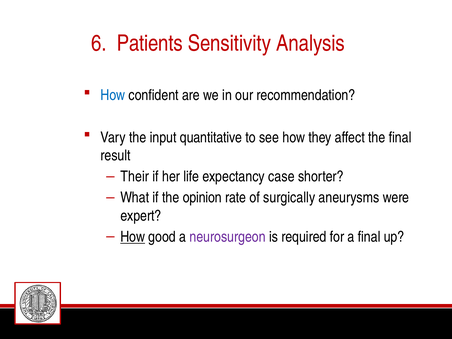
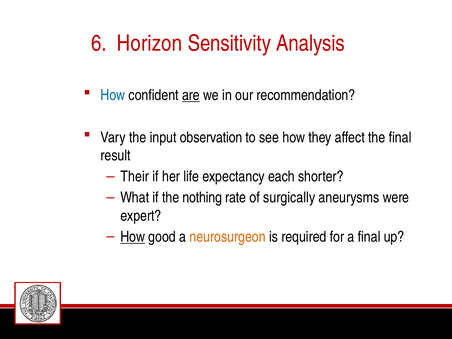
Patients: Patients -> Horizon
are underline: none -> present
quantitative: quantitative -> observation
case: case -> each
opinion: opinion -> nothing
neurosurgeon colour: purple -> orange
